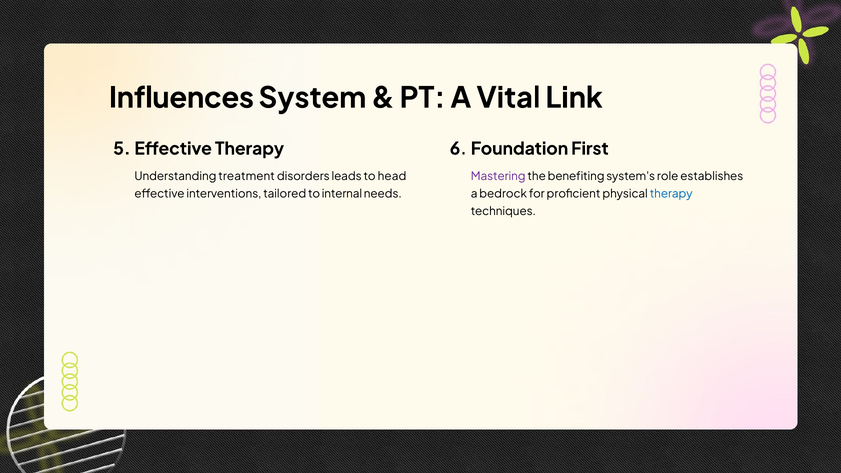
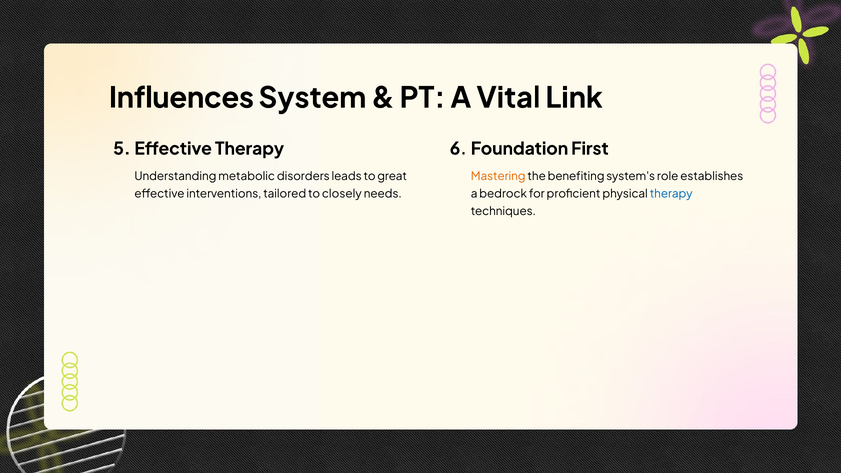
treatment: treatment -> metabolic
head: head -> great
Mastering colour: purple -> orange
internal: internal -> closely
